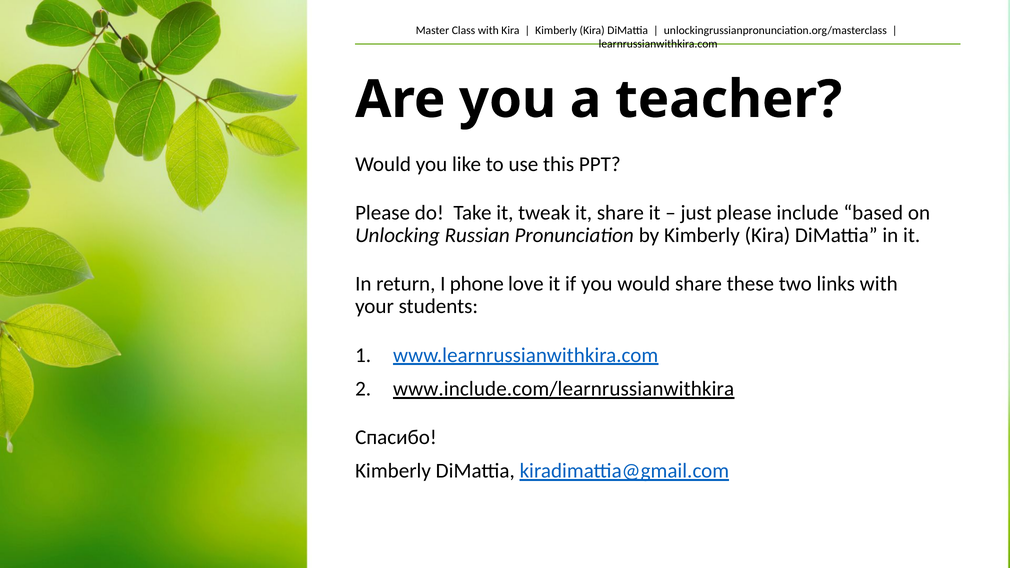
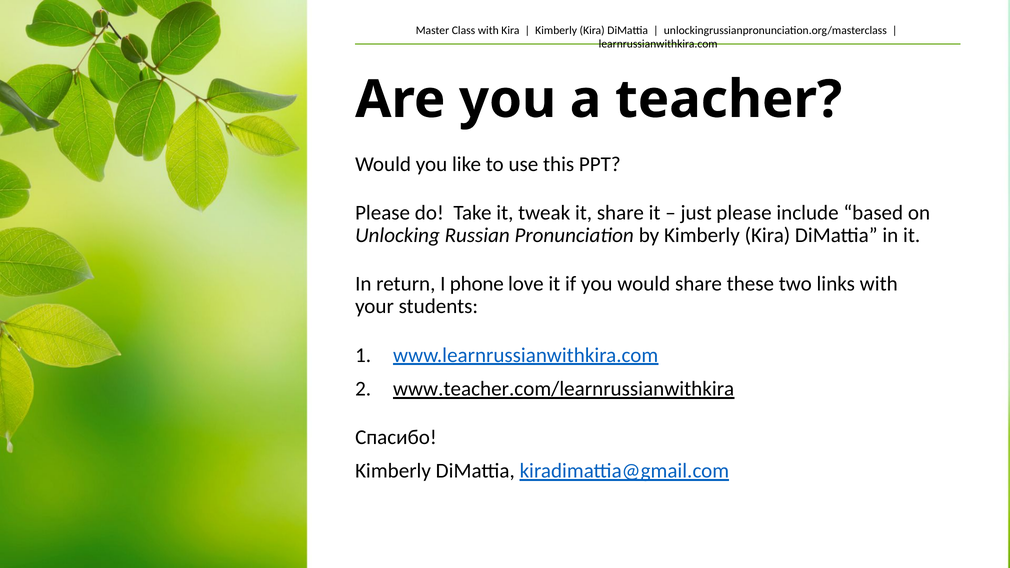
www.include.com/learnrussianwithkira: www.include.com/learnrussianwithkira -> www.teacher.com/learnrussianwithkira
